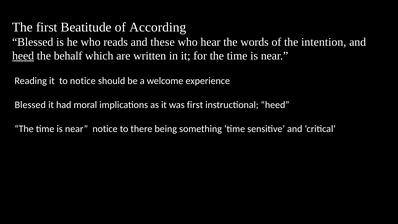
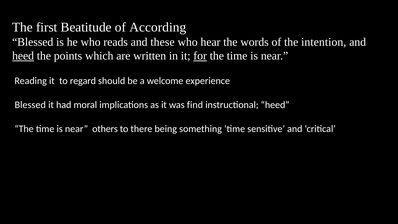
behalf: behalf -> points
for underline: none -> present
to notice: notice -> regard
was first: first -> find
near notice: notice -> others
